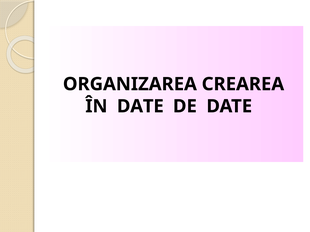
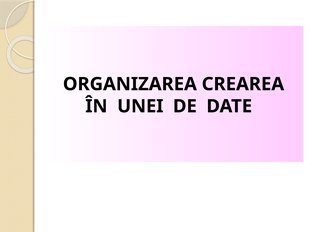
ÎN DATE: DATE -> UNEI
